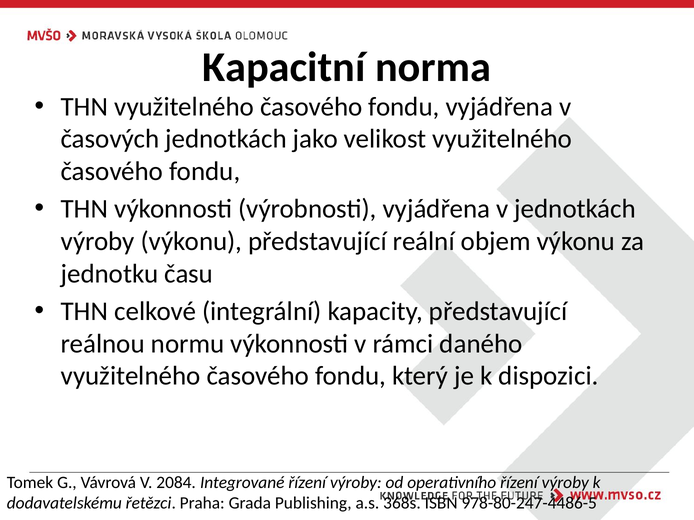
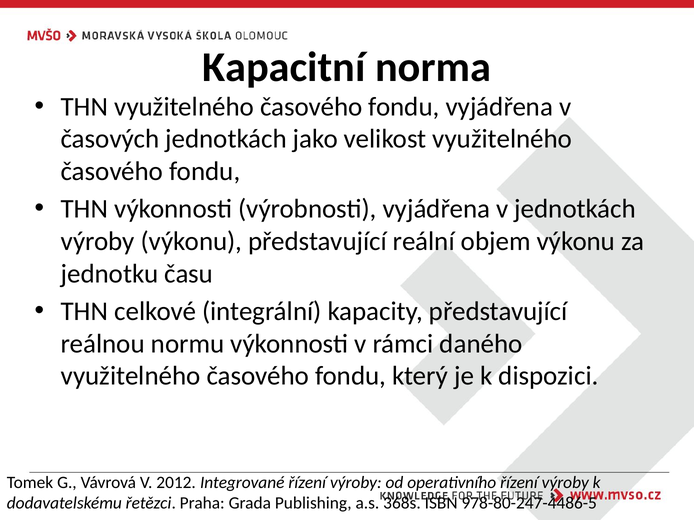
2084: 2084 -> 2012
